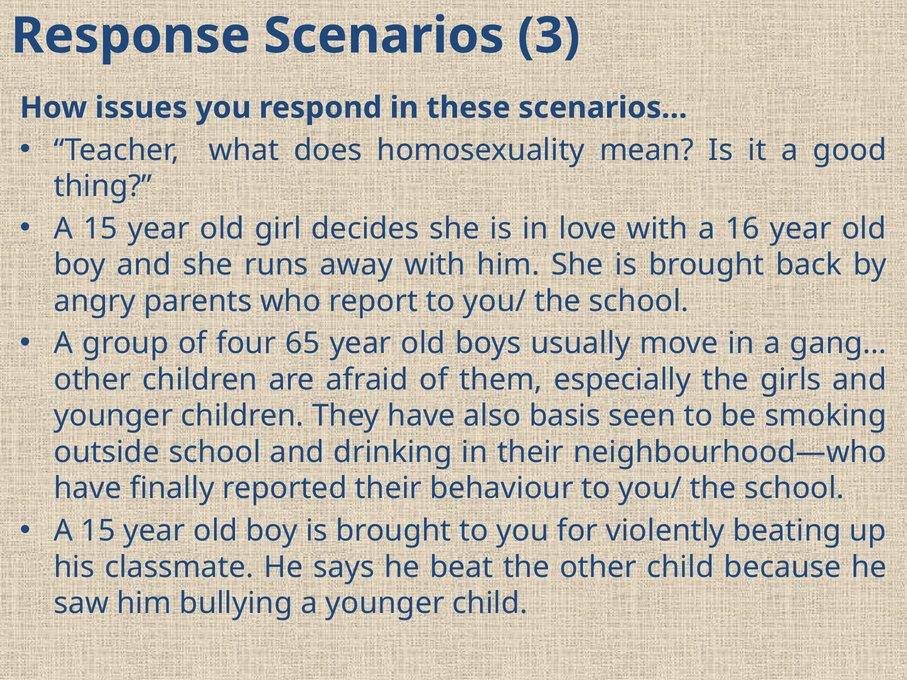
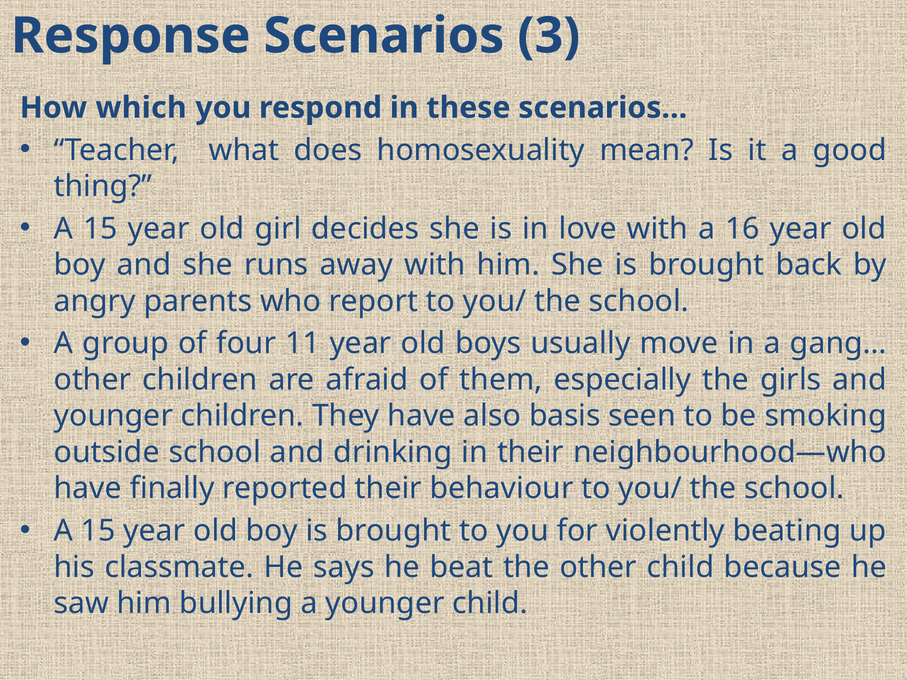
issues: issues -> which
65: 65 -> 11
